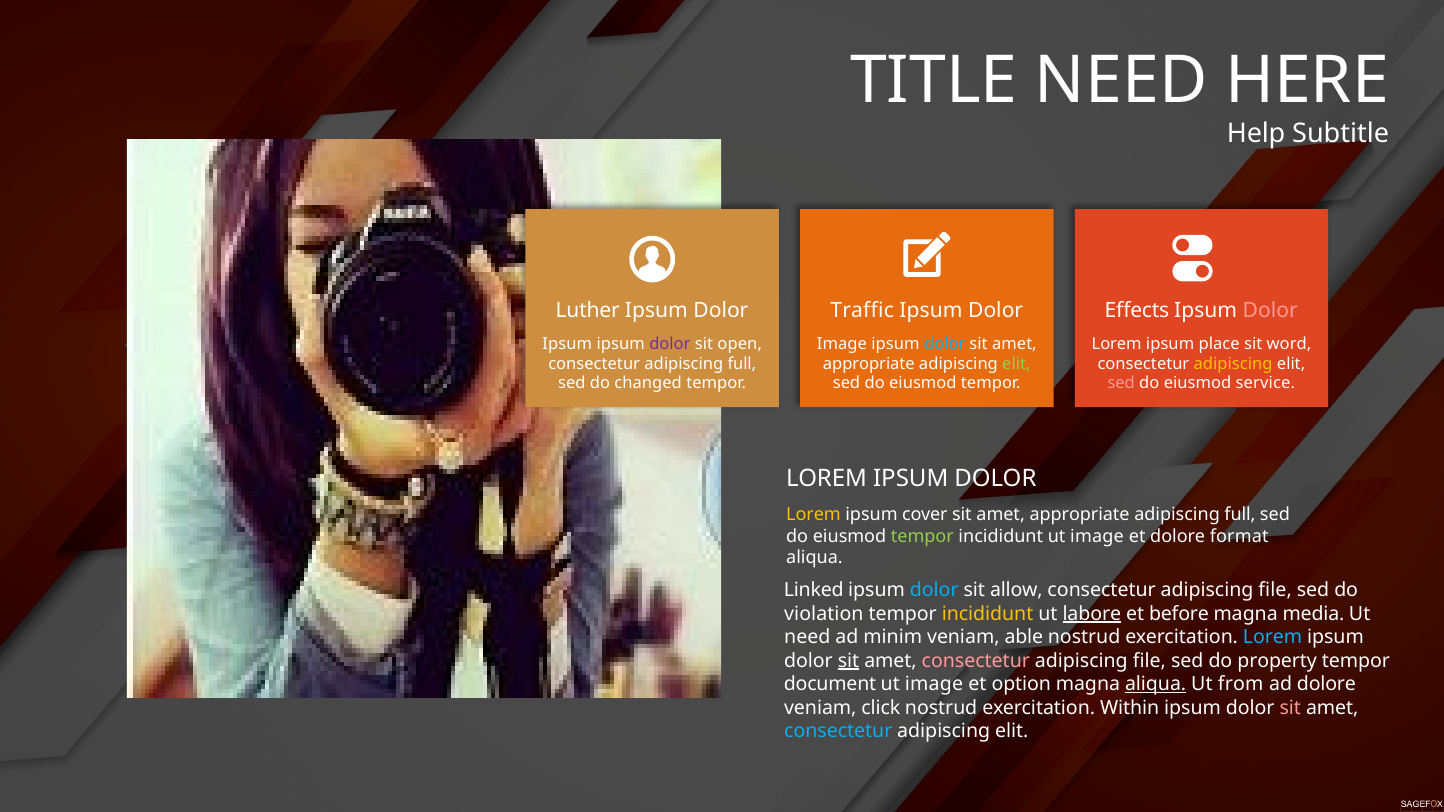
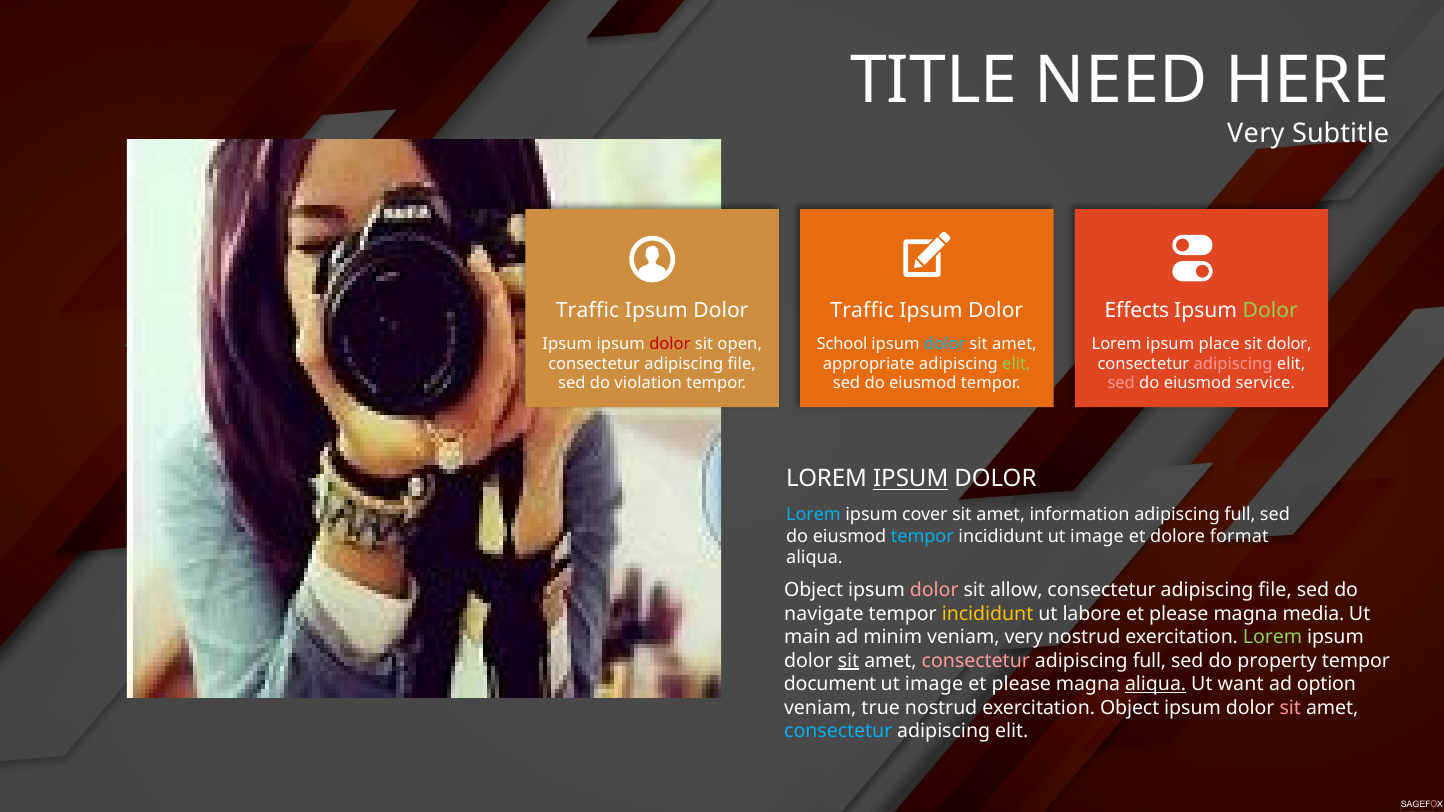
Help at (1256, 133): Help -> Very
Luther at (588, 311): Luther -> Traffic
Dolor at (1270, 311) colour: pink -> light green
dolor at (670, 344) colour: purple -> red
Image at (842, 344): Image -> School
sit word: word -> dolor
full at (742, 364): full -> file
adipiscing at (1233, 364) colour: yellow -> pink
changed: changed -> violation
IPSUM at (911, 479) underline: none -> present
Lorem at (813, 515) colour: yellow -> light blue
appropriate at (1080, 515): appropriate -> information
tempor at (922, 536) colour: light green -> light blue
Linked at (814, 590): Linked -> Object
dolor at (934, 590) colour: light blue -> pink
violation: violation -> navigate
labore underline: present -> none
before at (1179, 614): before -> please
need at (807, 637): need -> main
veniam able: able -> very
Lorem at (1273, 637) colour: light blue -> light green
file at (1149, 661): file -> full
option at (1021, 684): option -> please
from: from -> want
ad dolore: dolore -> option
click: click -> true
exercitation Within: Within -> Object
